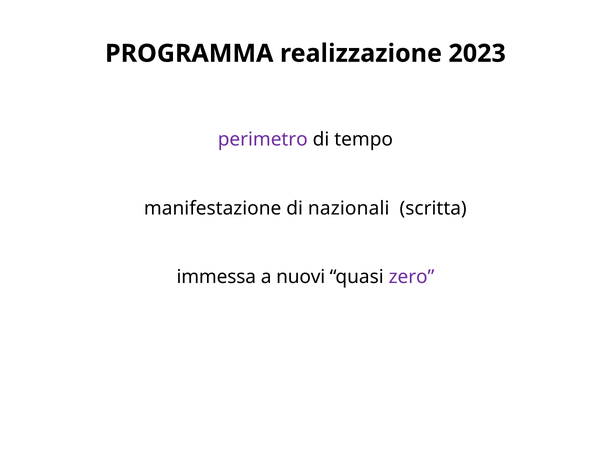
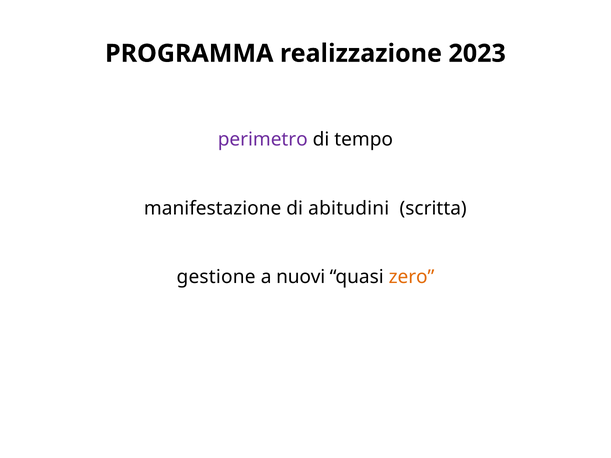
nazionali: nazionali -> abitudini
immessa: immessa -> gestione
zero colour: purple -> orange
